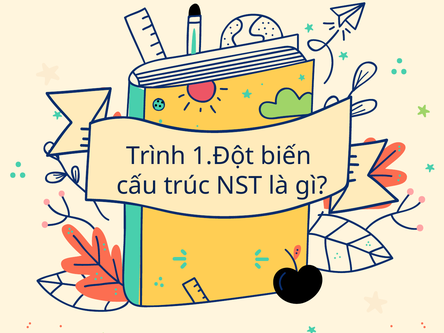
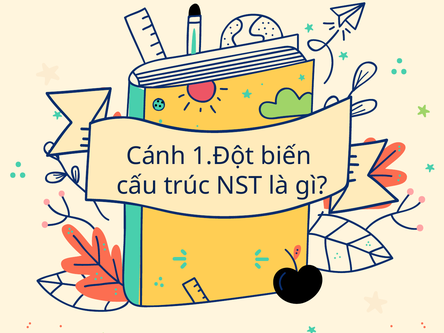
Trình: Trình -> Cánh
